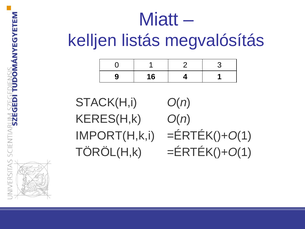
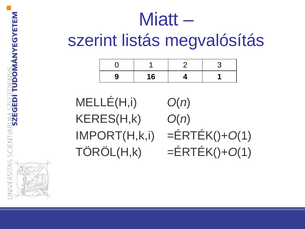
kelljen: kelljen -> szerint
STACK(H,i: STACK(H,i -> MELLÉ(H,i
